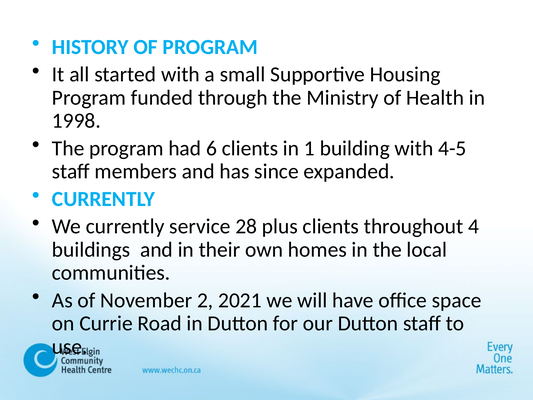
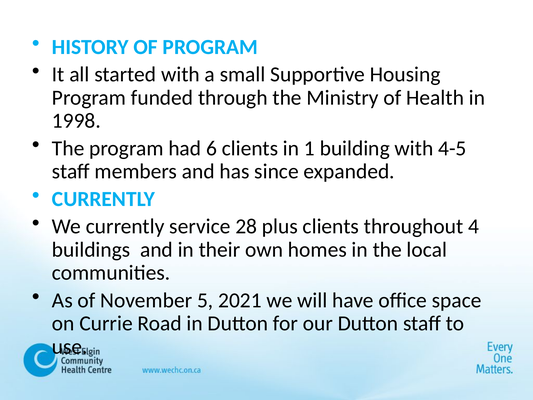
2: 2 -> 5
